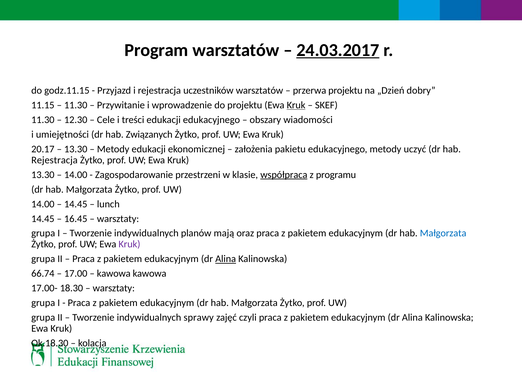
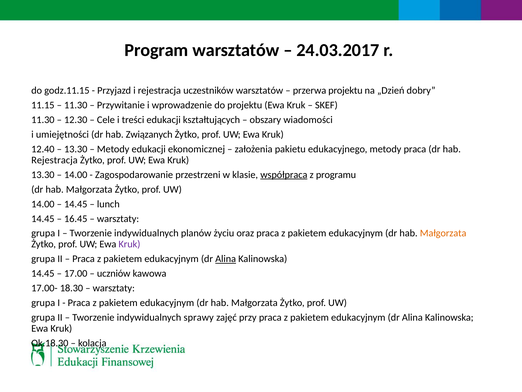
24.03.2017 underline: present -> none
Kruk at (296, 105) underline: present -> none
edukacji edukacyjnego: edukacyjnego -> kształtujących
20.17: 20.17 -> 12.40
metody uczyć: uczyć -> praca
mają: mają -> życiu
Małgorzata at (443, 233) colour: blue -> orange
66.74 at (43, 273): 66.74 -> 14.45
kawowa at (114, 273): kawowa -> uczniów
czyli: czyli -> przy
